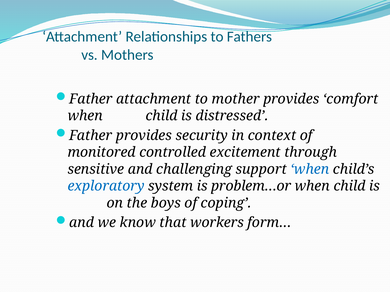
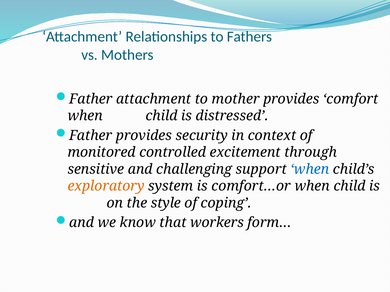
exploratory colour: blue -> orange
problem…or: problem…or -> comfort…or
boys: boys -> style
